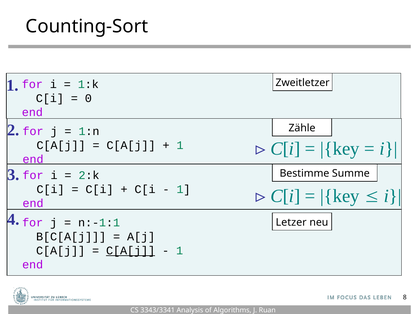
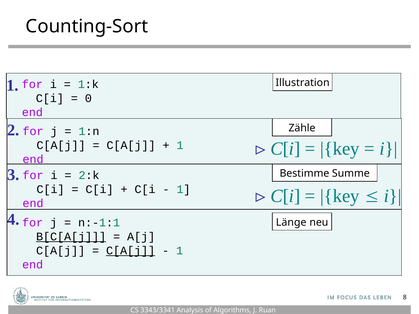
Zweitletzer: Zweitletzer -> Illustration
Letzer: Letzer -> Länge
B[C[A[j underline: none -> present
